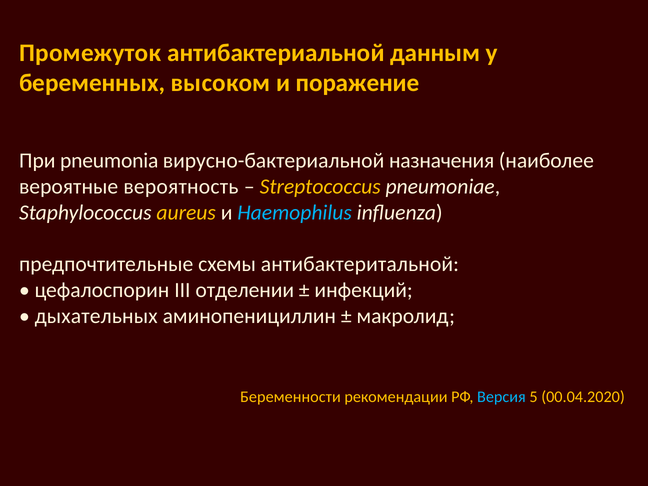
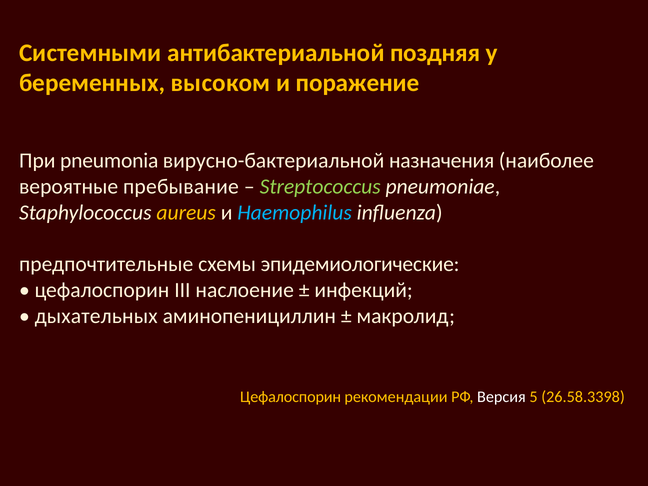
Промежуток: Промежуток -> Системными
данным: данным -> поздняя
вероятность: вероятность -> пребывание
Streptococcus colour: yellow -> light green
антибактеритальной: антибактеритальной -> эпидемиологические
отделении: отделении -> наслоение
Беременности at (290, 397): Беременности -> Цефалоспорин
Версия colour: light blue -> white
00.04.2020: 00.04.2020 -> 26.58.3398
